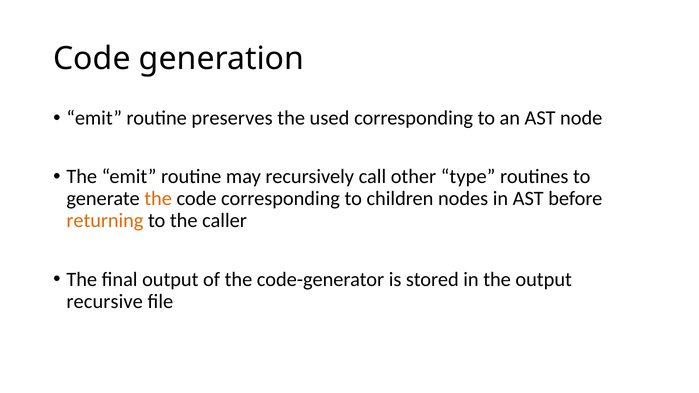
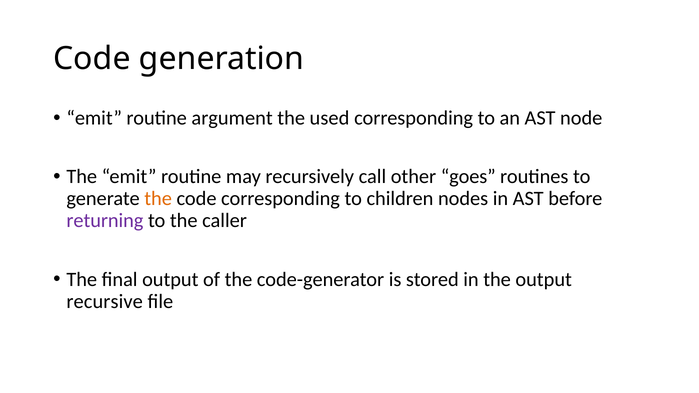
preserves: preserves -> argument
type: type -> goes
returning colour: orange -> purple
